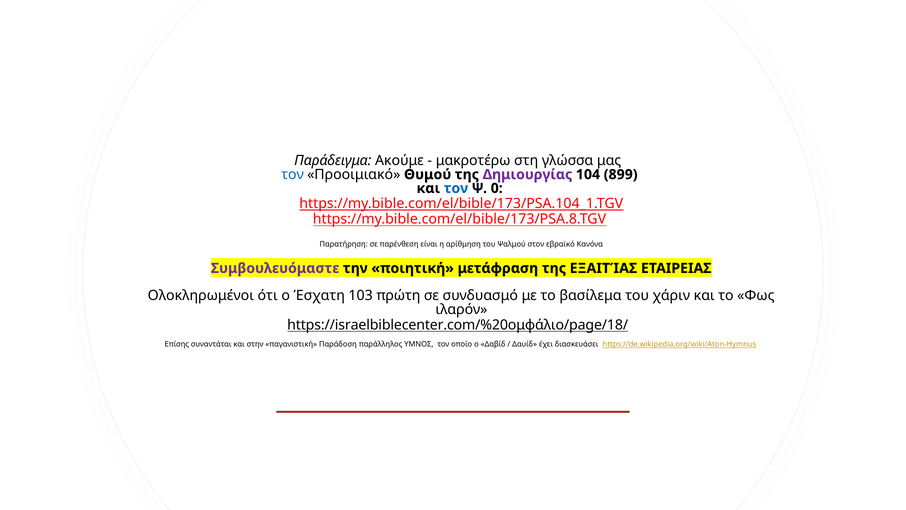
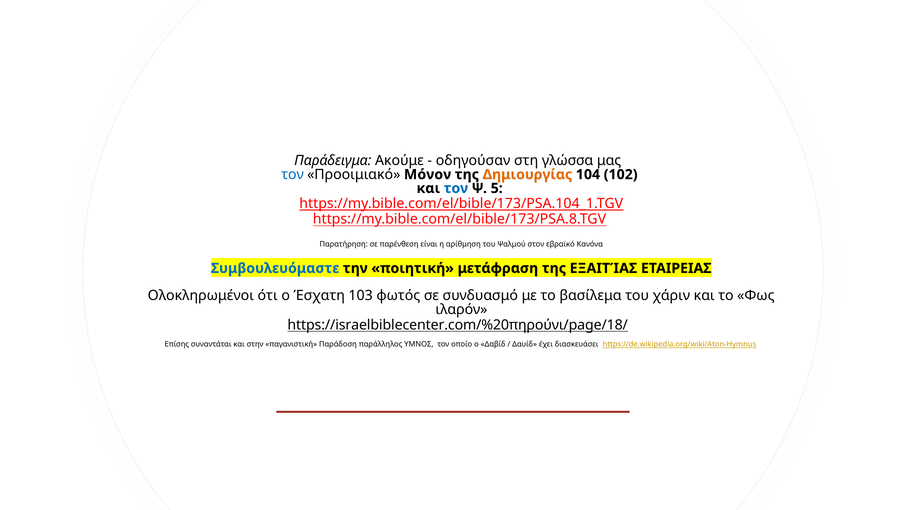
μακροτέρω: μακροτέρω -> οδηγούσαν
Θυμού: Θυμού -> Μόνον
Δημιουργίας colour: purple -> orange
899: 899 -> 102
0: 0 -> 5
Συμβουλευόμαστε colour: purple -> blue
πρώτη: πρώτη -> φωτός
https://israelbiblecenter.com/%20ομφάλιο/page/18/: https://israelbiblecenter.com/%20ομφάλιο/page/18/ -> https://israelbiblecenter.com/%20πηρούνι/page/18/
